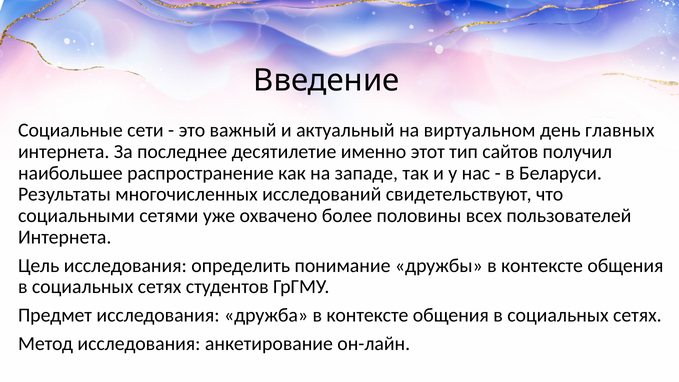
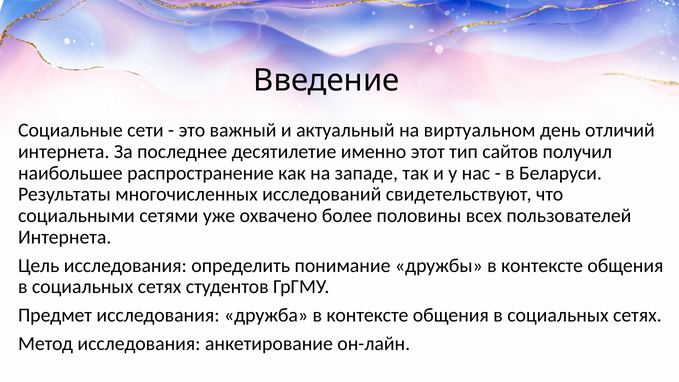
главных: главных -> отличий
